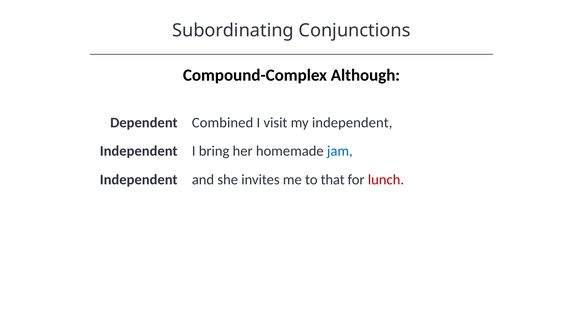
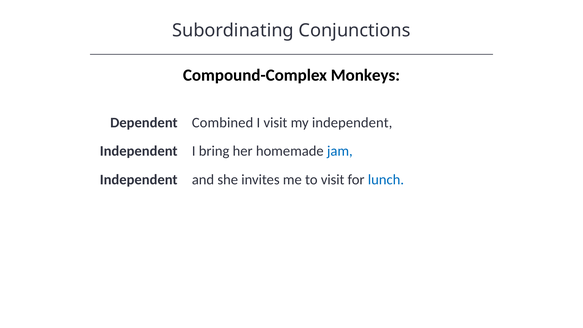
Although: Although -> Monkeys
to that: that -> visit
lunch colour: red -> blue
